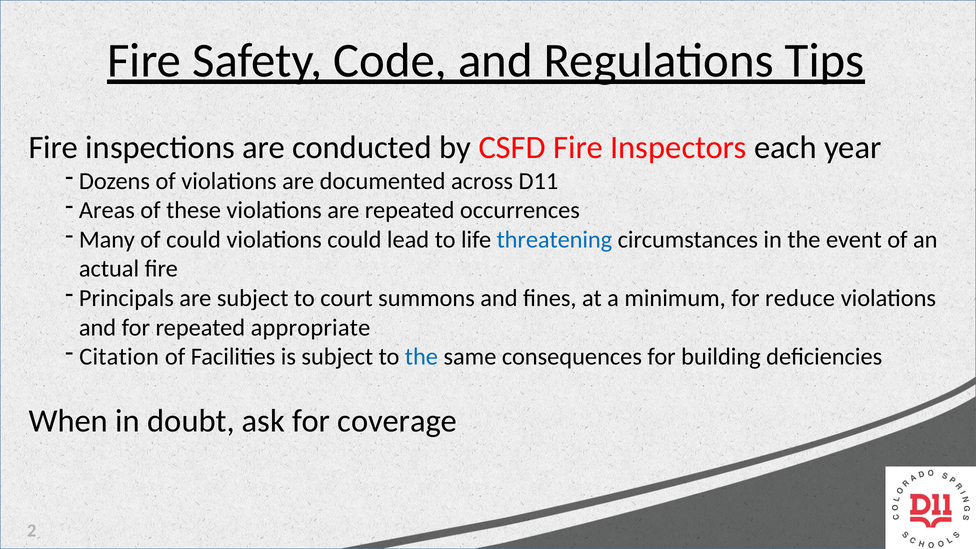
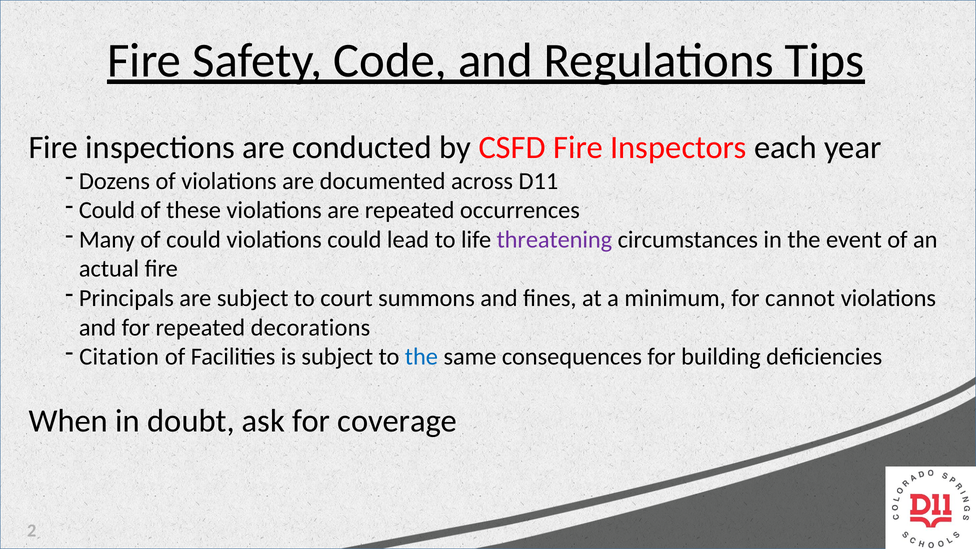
Areas at (107, 210): Areas -> Could
threatening colour: blue -> purple
reduce: reduce -> cannot
appropriate: appropriate -> decorations
